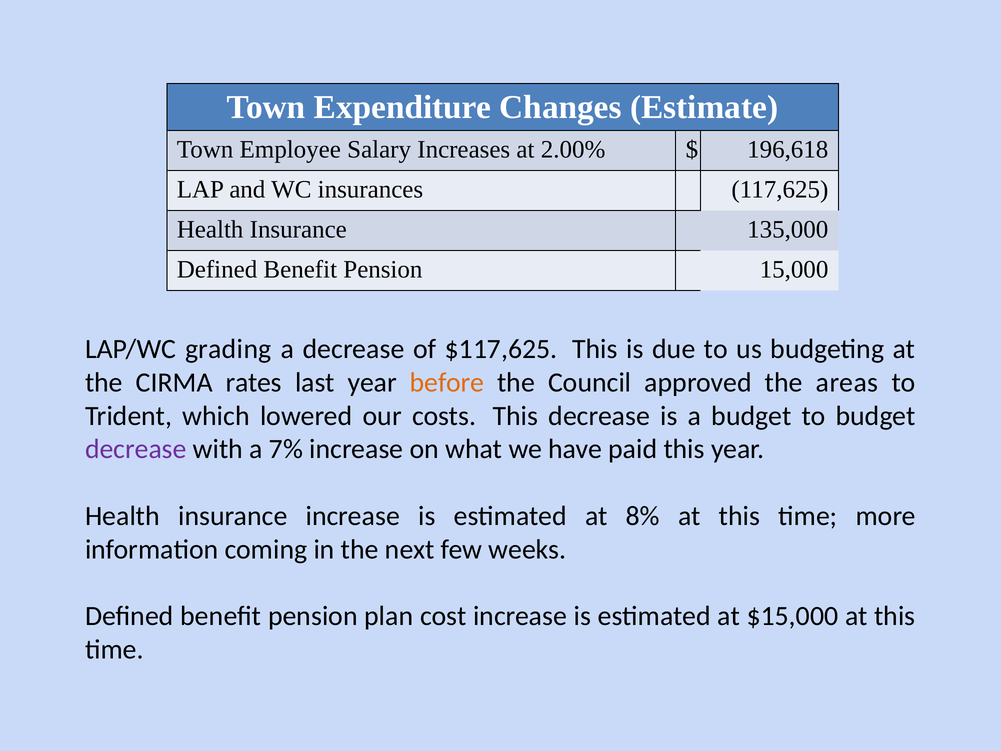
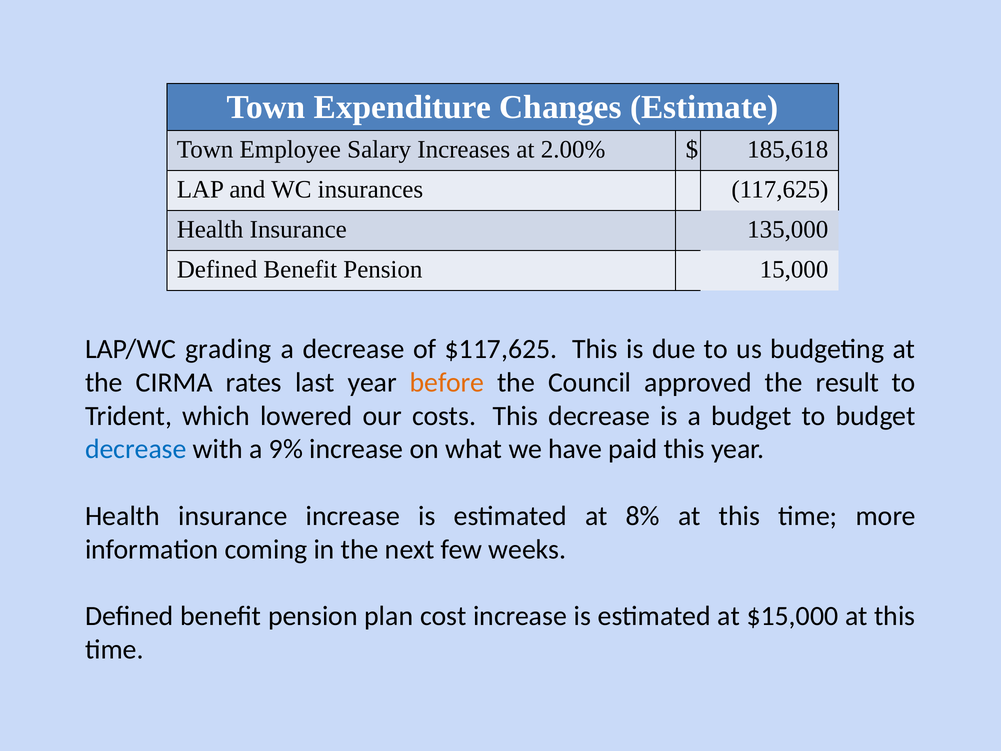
196,618: 196,618 -> 185,618
areas: areas -> result
decrease at (136, 449) colour: purple -> blue
7%: 7% -> 9%
